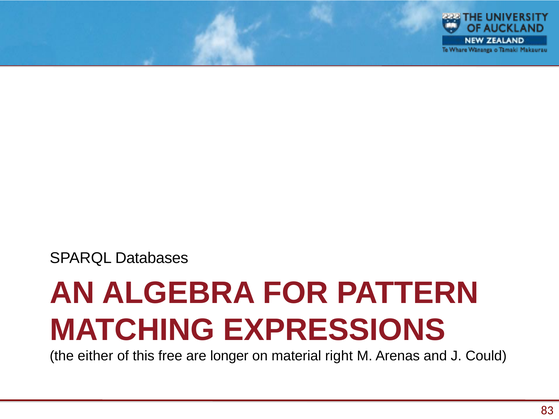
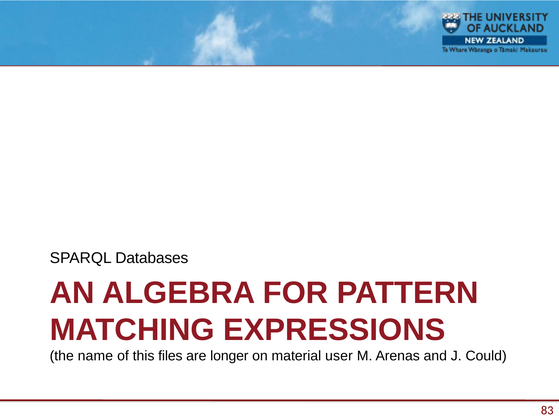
either: either -> name
free: free -> files
right: right -> user
